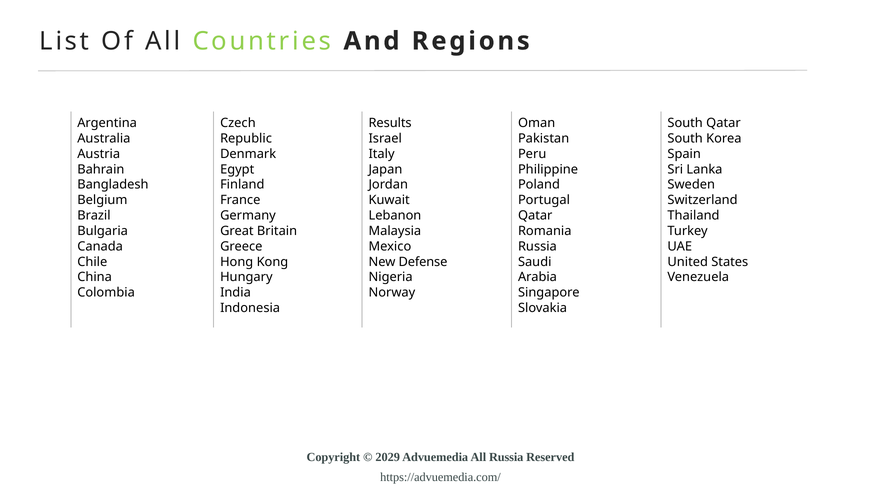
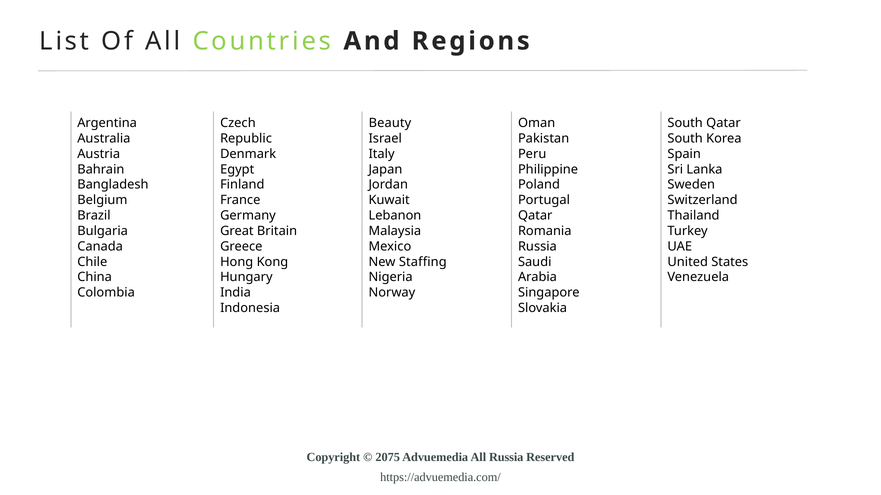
Results: Results -> Beauty
Defense: Defense -> Staffing
2029: 2029 -> 2075
